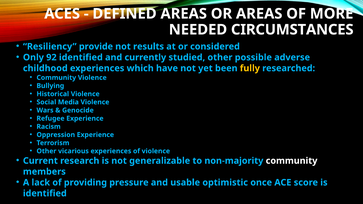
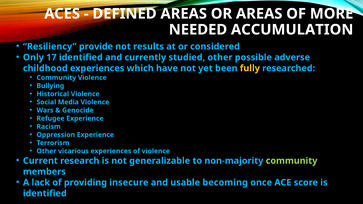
CIRCUMSTANCES: CIRCUMSTANCES -> ACCUMULATION
92: 92 -> 17
community at (292, 161) colour: white -> light green
pressure: pressure -> insecure
optimistic: optimistic -> becoming
